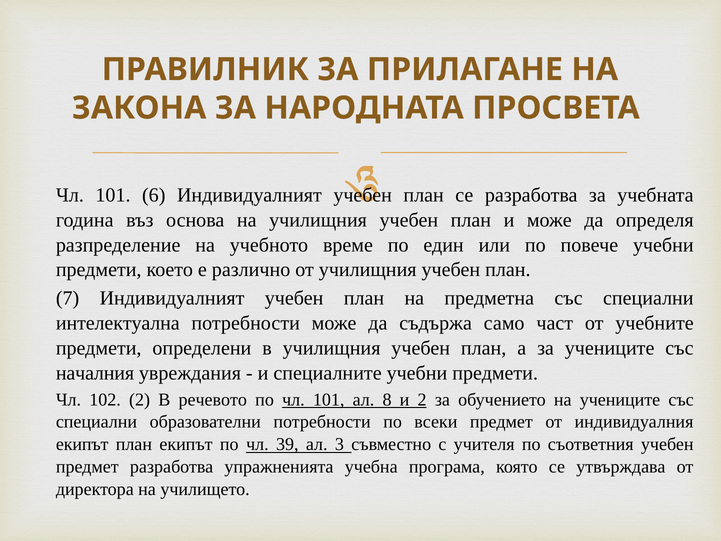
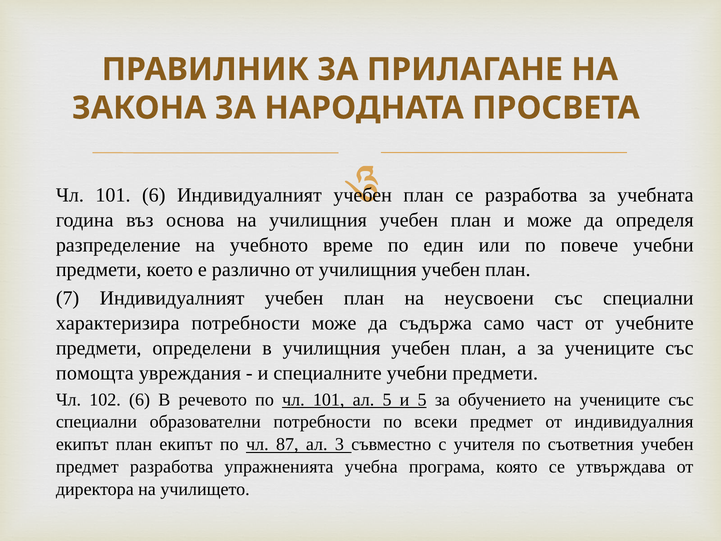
предметна: предметна -> неусвоени
интелектуална: интелектуална -> характеризира
началния: началния -> помощта
102 2: 2 -> 6
ал 8: 8 -> 5
и 2: 2 -> 5
39: 39 -> 87
